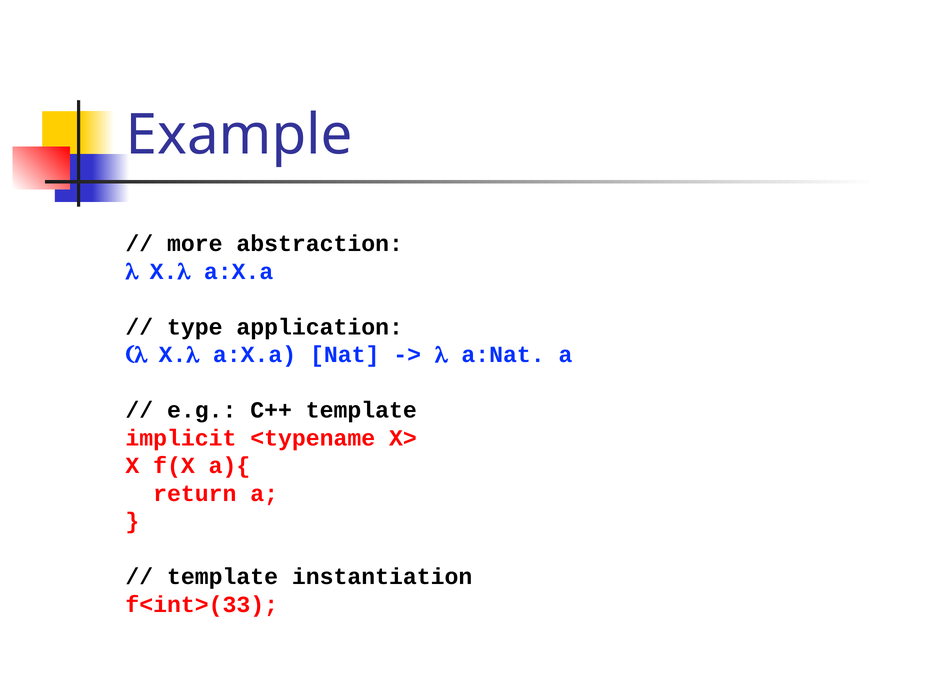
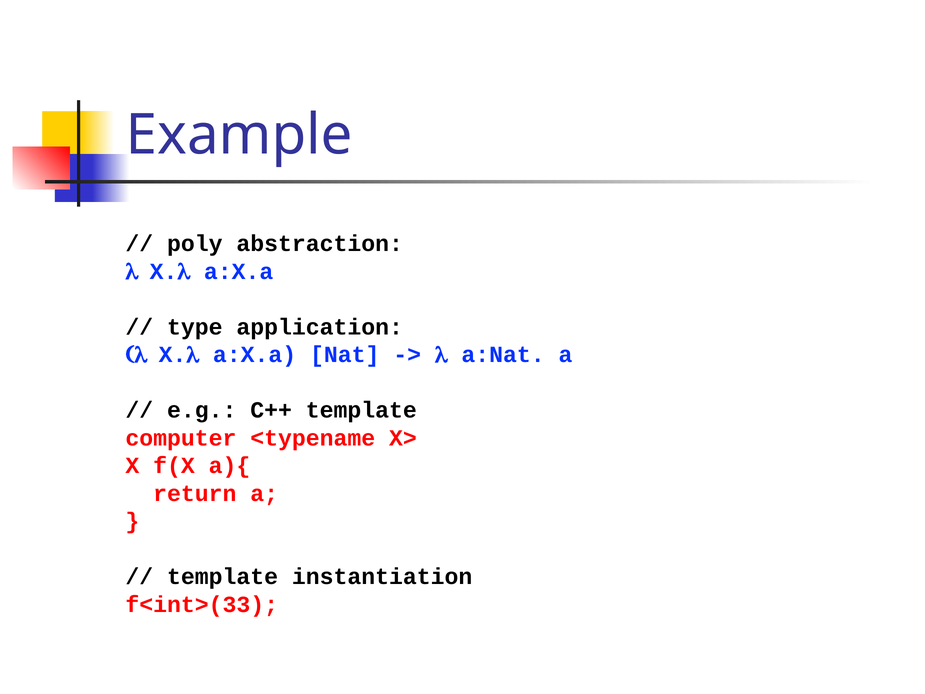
more: more -> poly
implicit: implicit -> computer
